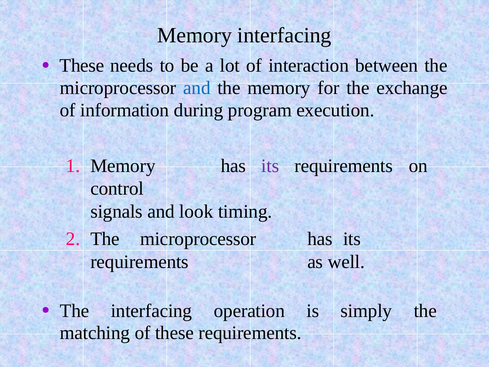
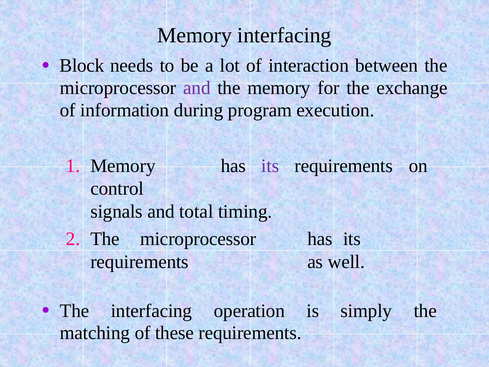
These at (82, 66): These -> Block
and at (197, 88) colour: blue -> purple
look: look -> total
